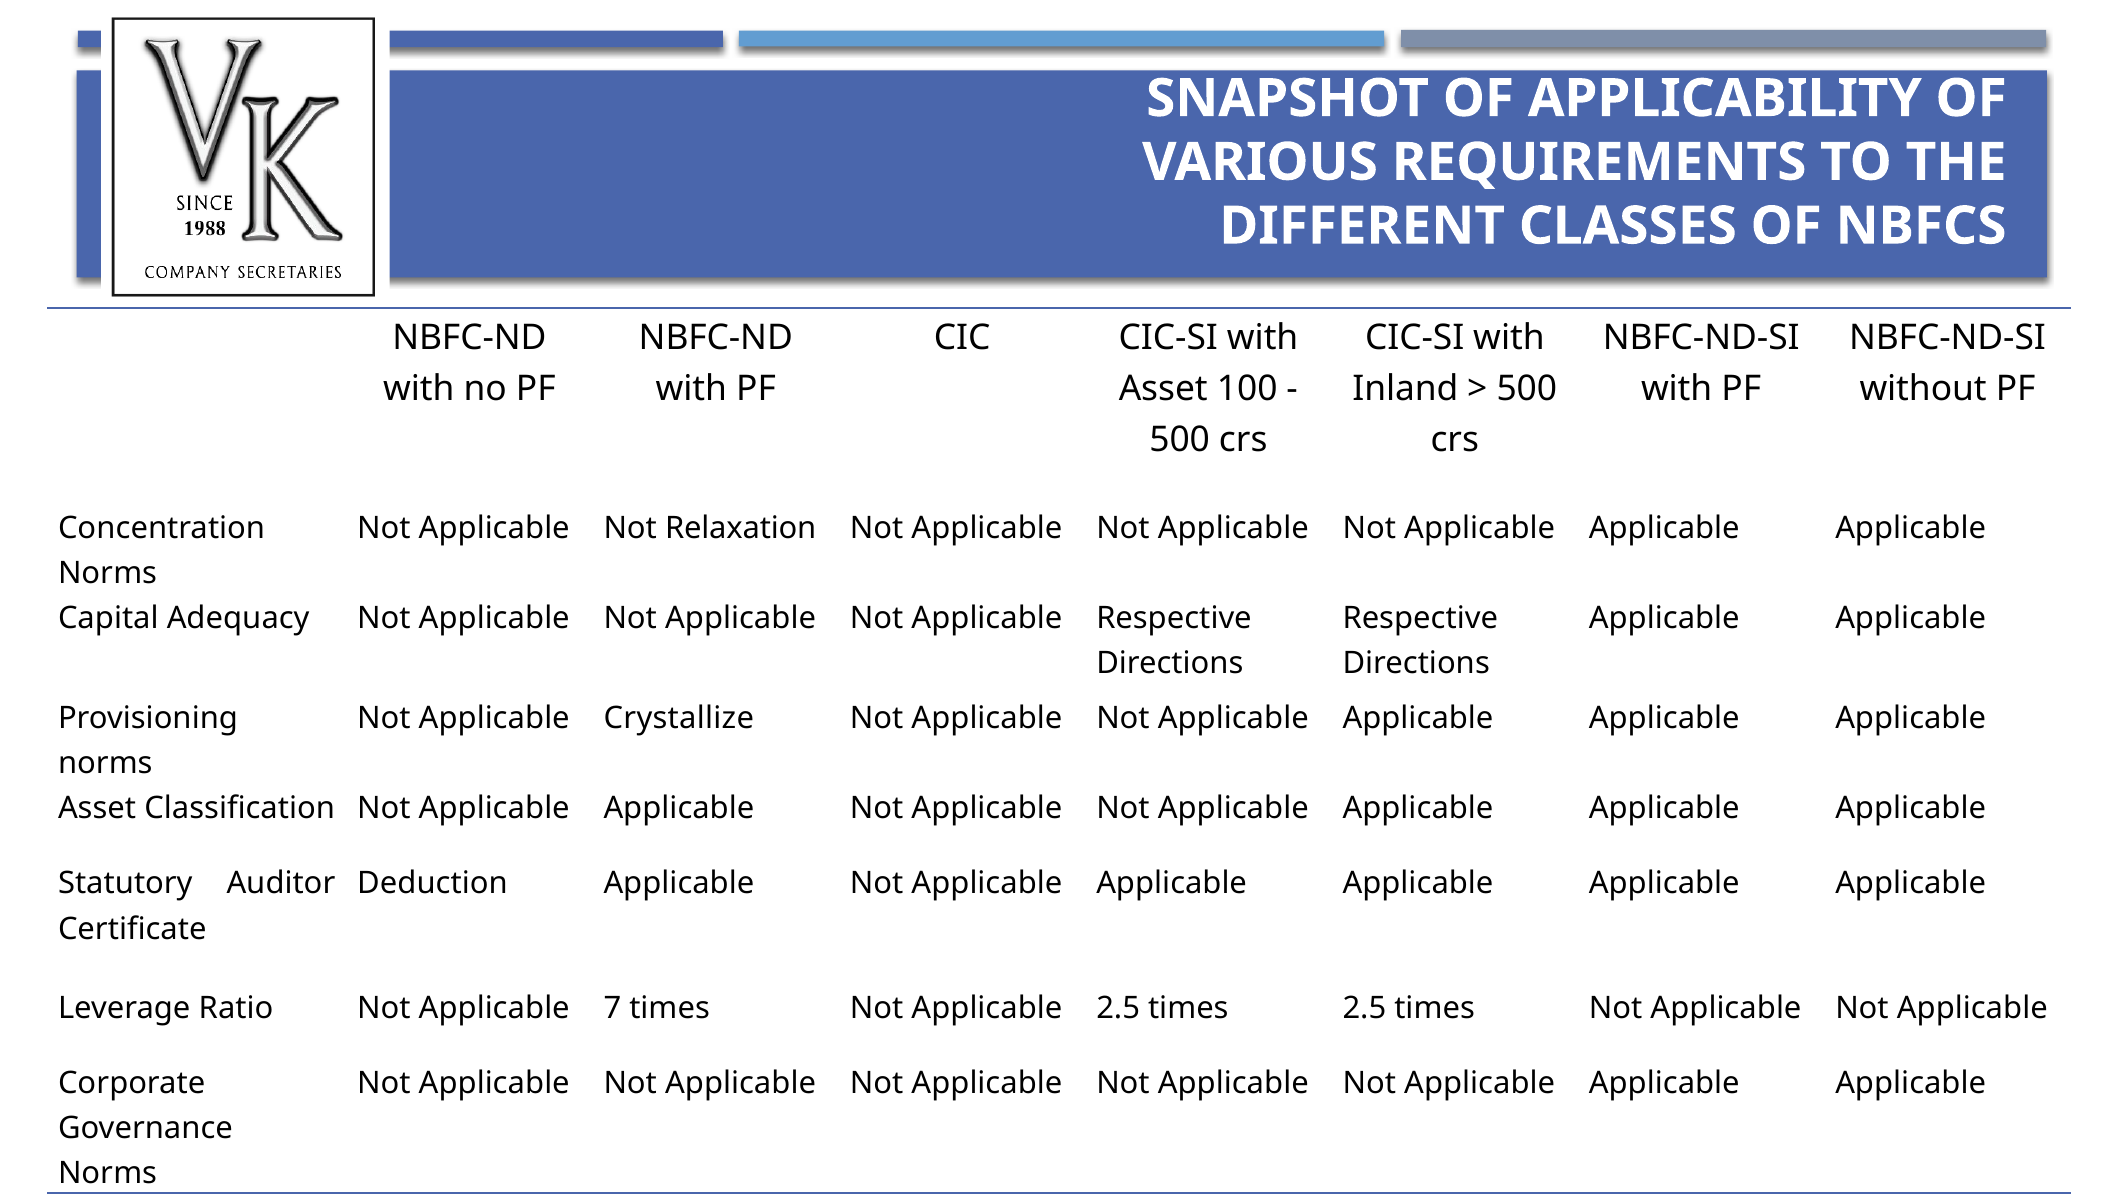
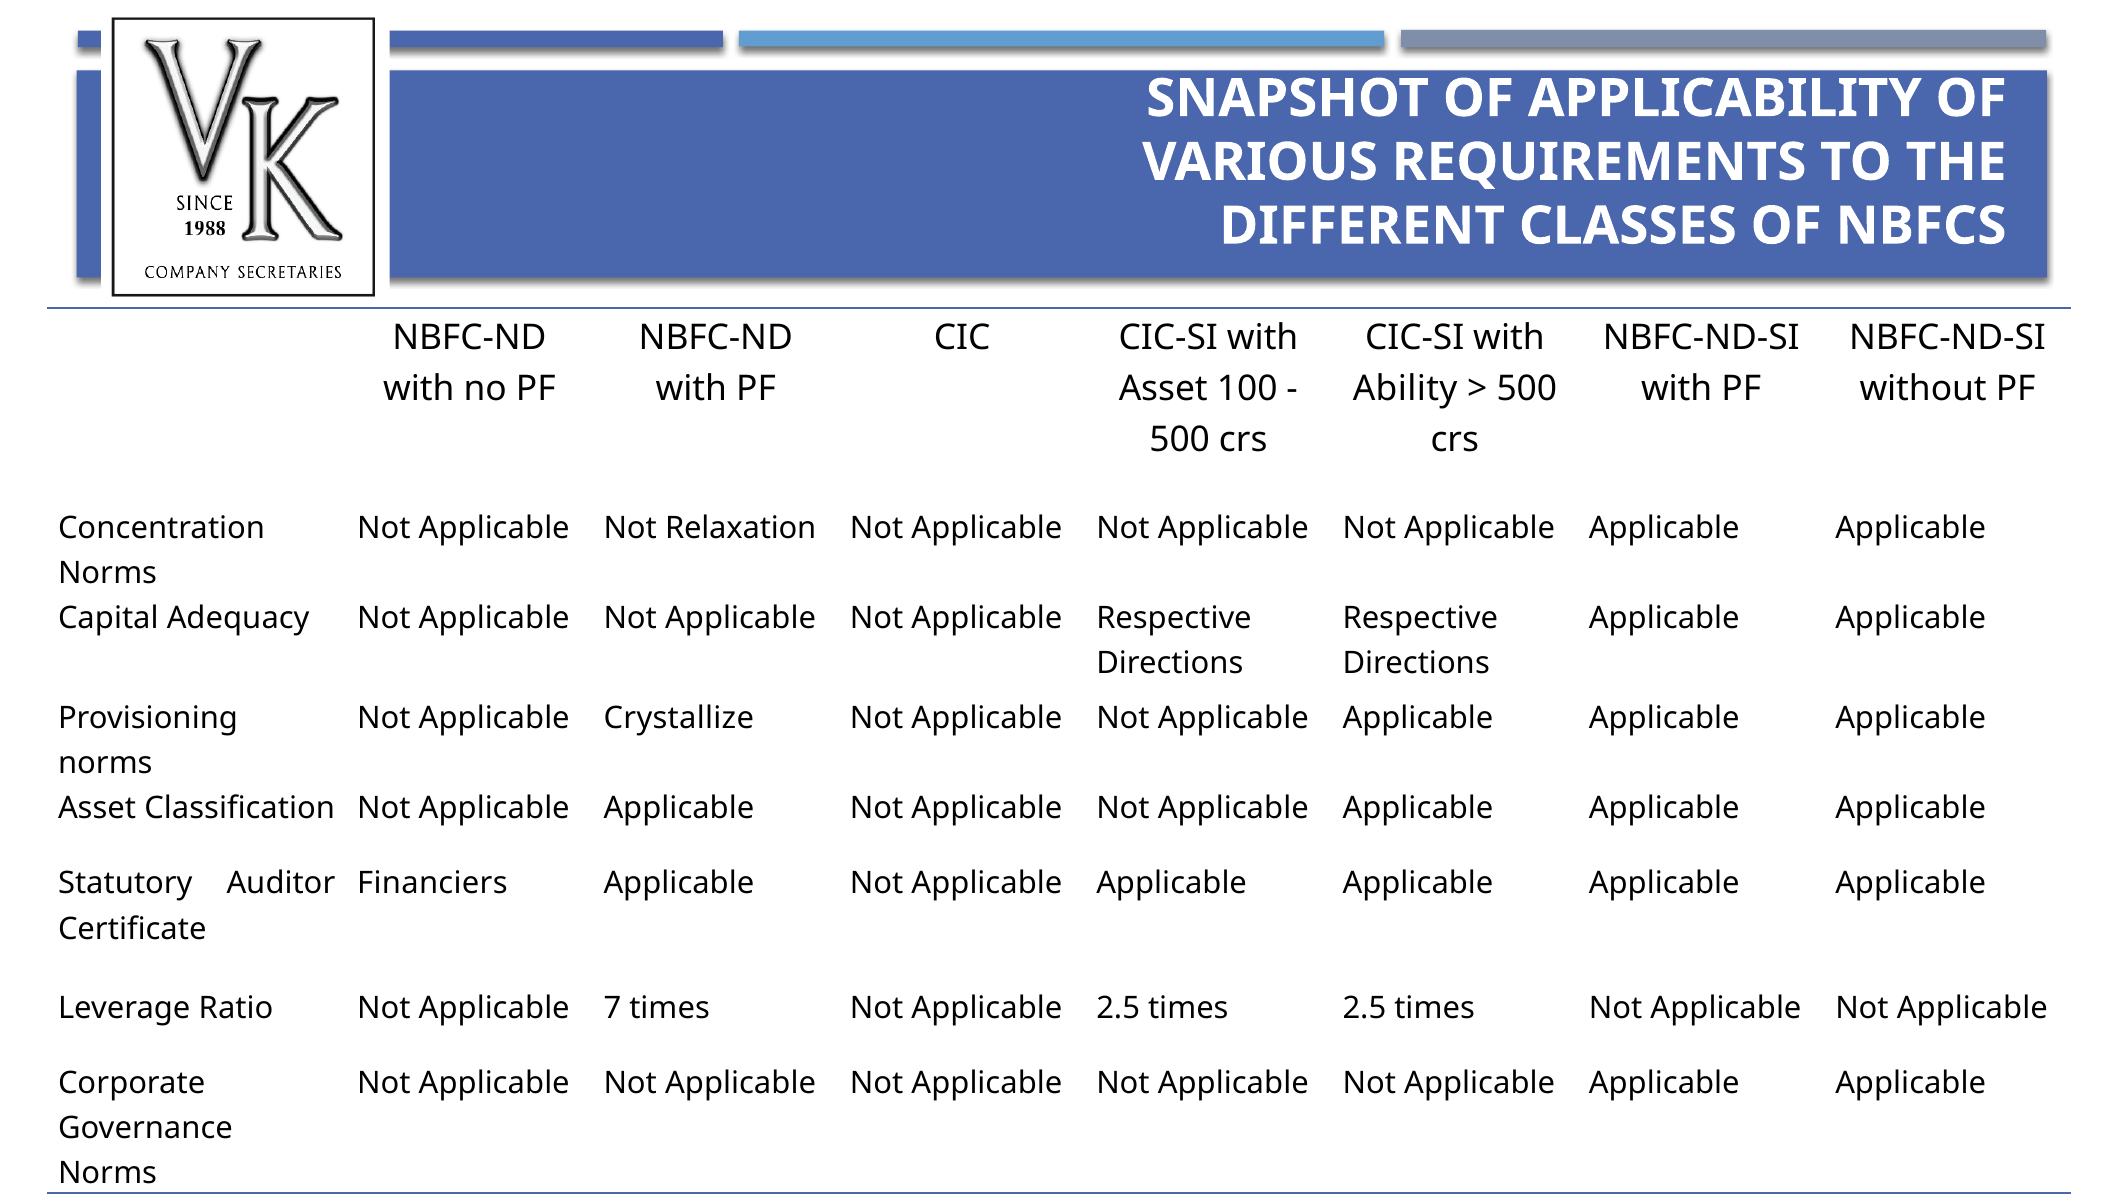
Inland: Inland -> Ability
Deduction: Deduction -> Financiers
